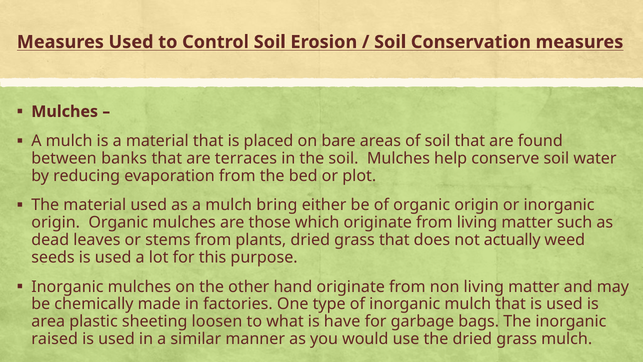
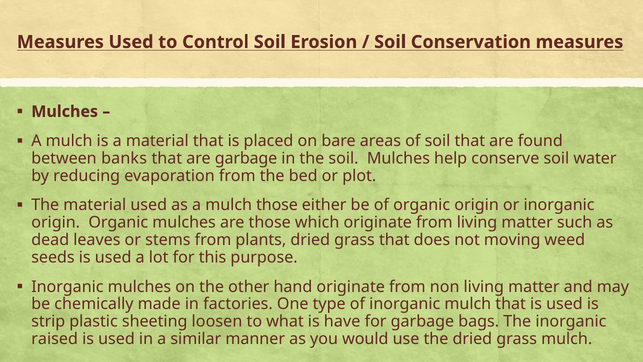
are terraces: terraces -> garbage
mulch bring: bring -> those
actually: actually -> moving
area: area -> strip
